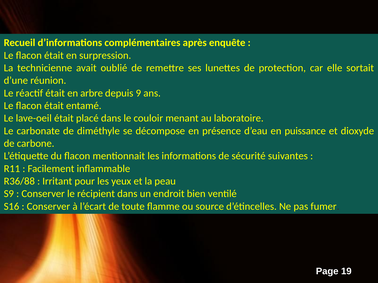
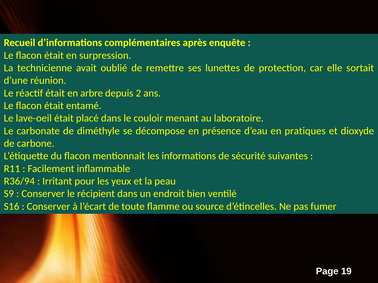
9: 9 -> 2
puissance: puissance -> pratiques
R36/88: R36/88 -> R36/94
